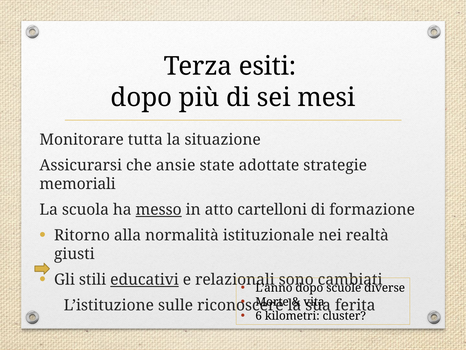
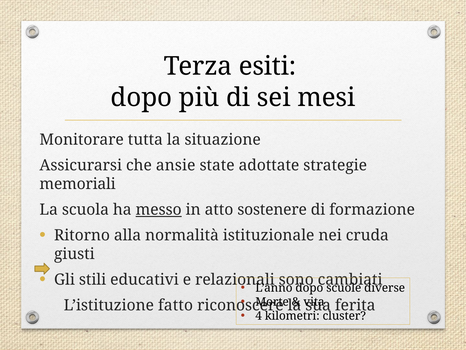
cartelloni: cartelloni -> sostenere
realtà: realtà -> cruda
educativi underline: present -> none
sulle: sulle -> fatto
6: 6 -> 4
